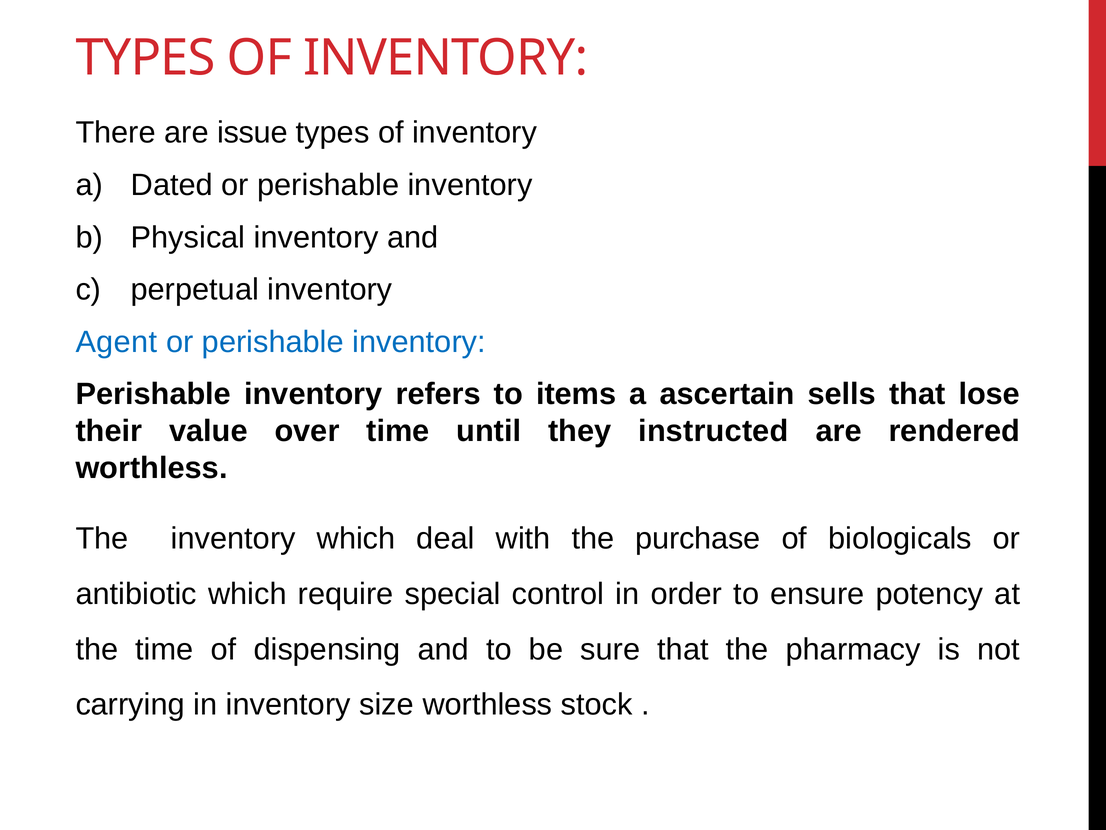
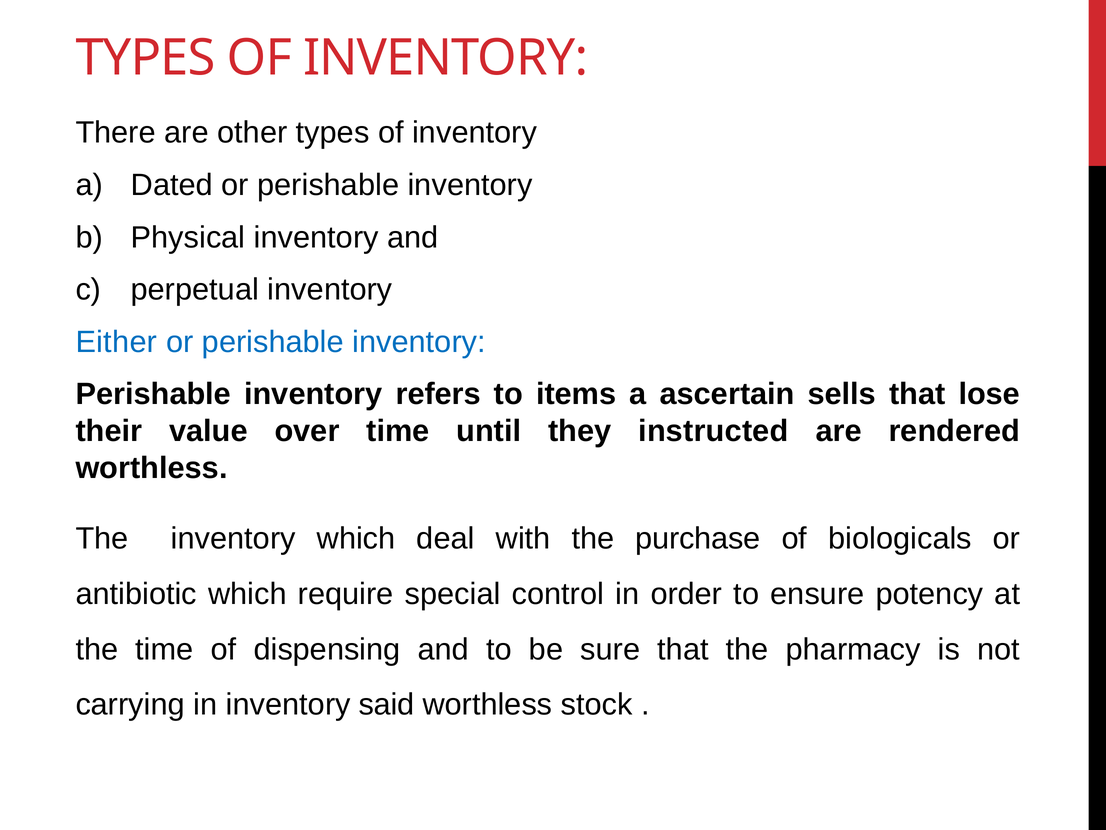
issue: issue -> other
Agent: Agent -> Either
size: size -> said
